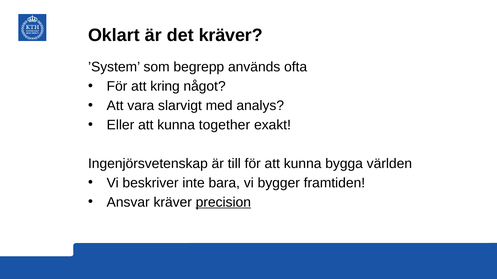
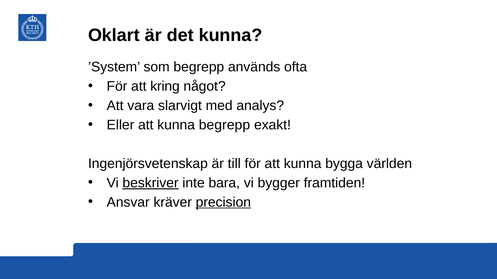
det kräver: kräver -> kunna
kunna together: together -> begrepp
beskriver underline: none -> present
